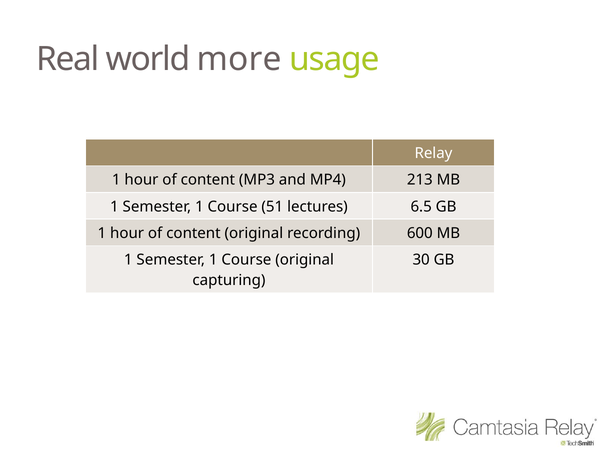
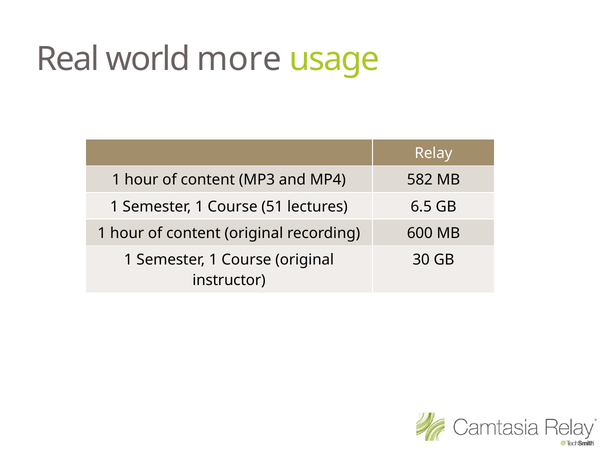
213: 213 -> 582
capturing: capturing -> instructor
